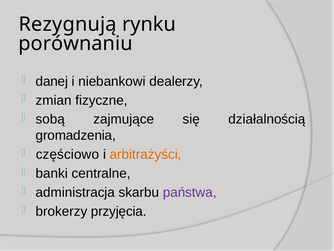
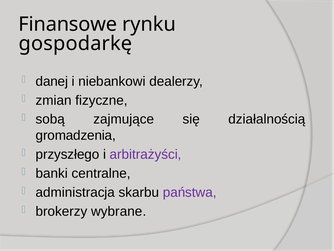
Rezygnują: Rezygnują -> Finansowe
porównaniu: porównaniu -> gospodarkę
częściowo: częściowo -> przyszłego
arbitrażyści colour: orange -> purple
przyjęcia: przyjęcia -> wybrane
